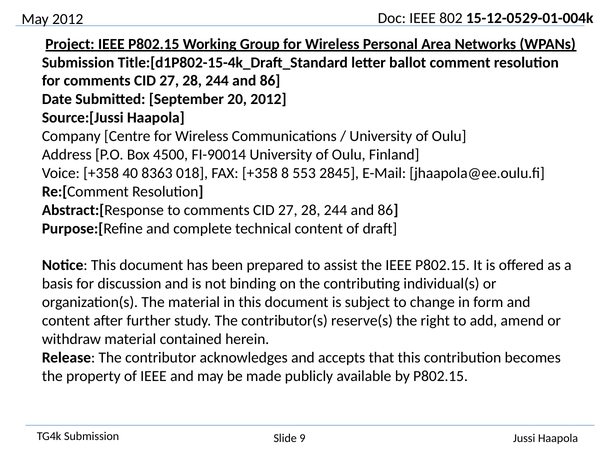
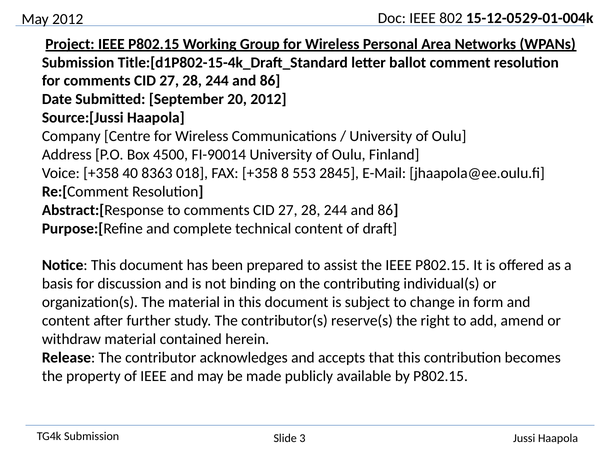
9: 9 -> 3
